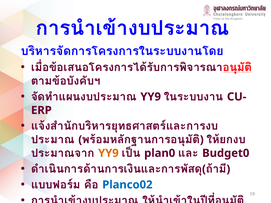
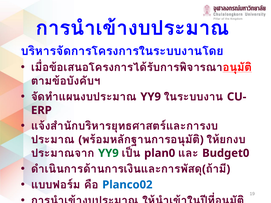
YY9 at (108, 153) colour: orange -> green
